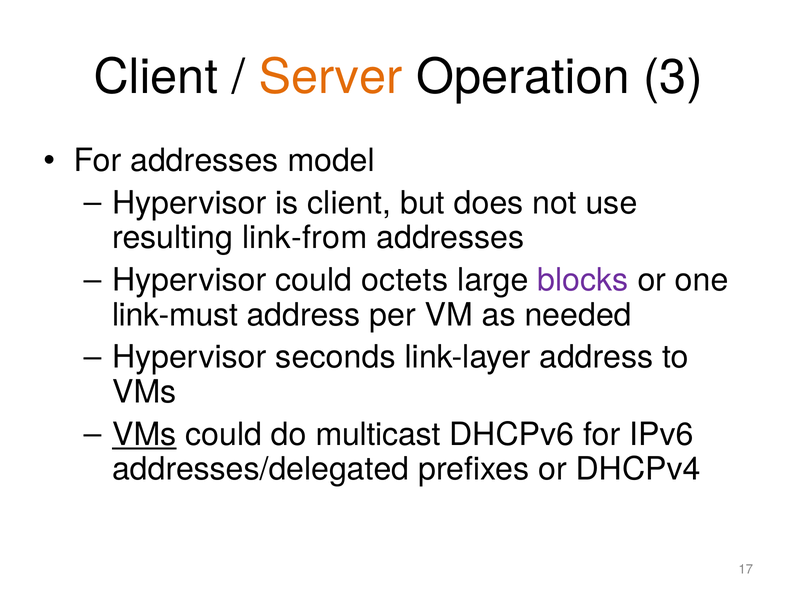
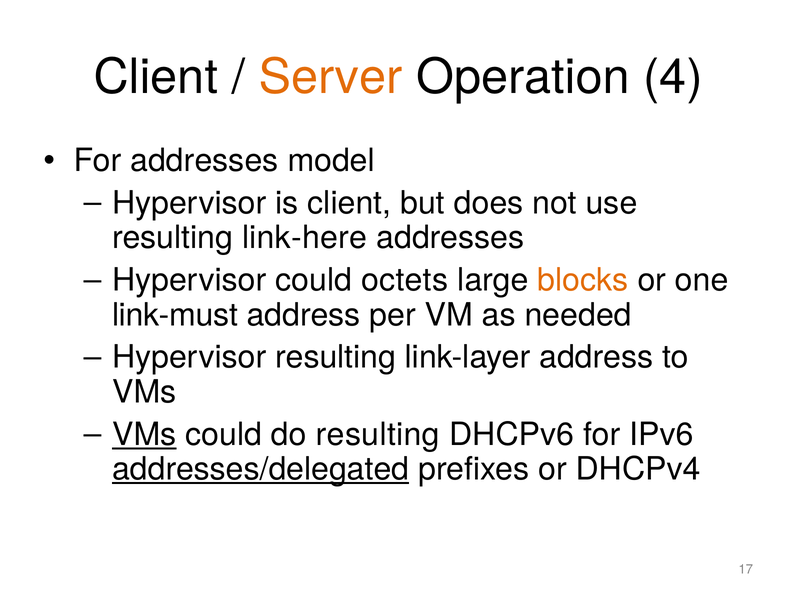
3: 3 -> 4
link-from: link-from -> link-here
blocks colour: purple -> orange
Hypervisor seconds: seconds -> resulting
do multicast: multicast -> resulting
addresses/delegated underline: none -> present
